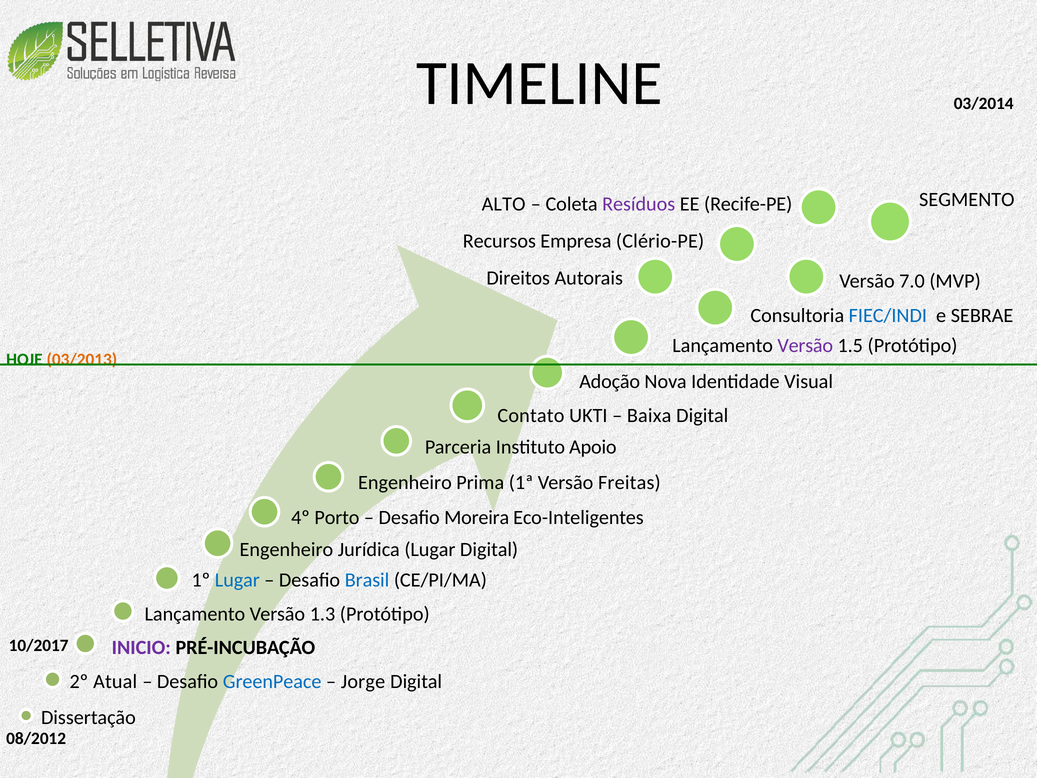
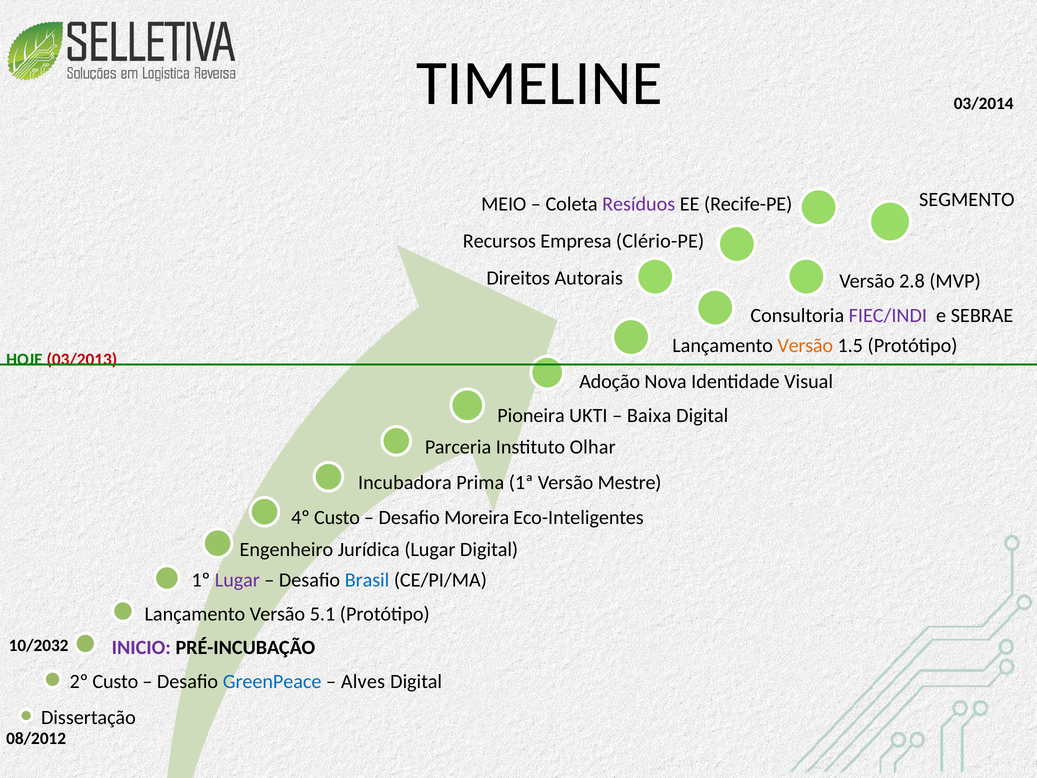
ALTO: ALTO -> MEIO
7.0: 7.0 -> 2.8
FIEC/INDI colour: blue -> purple
Versão at (805, 345) colour: purple -> orange
03/2013 colour: orange -> red
Contato: Contato -> Pioneira
Apoio: Apoio -> Olhar
Engenheiro at (405, 483): Engenheiro -> Incubadora
Freitas: Freitas -> Mestre
4º Porto: Porto -> Custo
Lugar at (237, 580) colour: blue -> purple
1.3: 1.3 -> 5.1
10/2017: 10/2017 -> 10/2032
2º Atual: Atual -> Custo
Jorge: Jorge -> Alves
